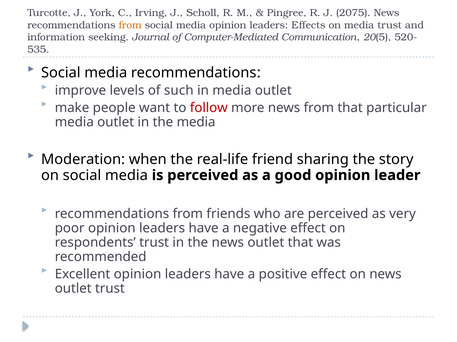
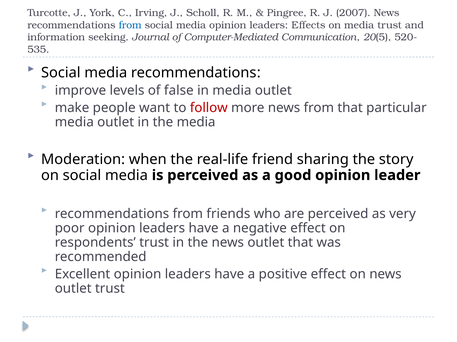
2075: 2075 -> 2007
from at (130, 25) colour: orange -> blue
such: such -> false
